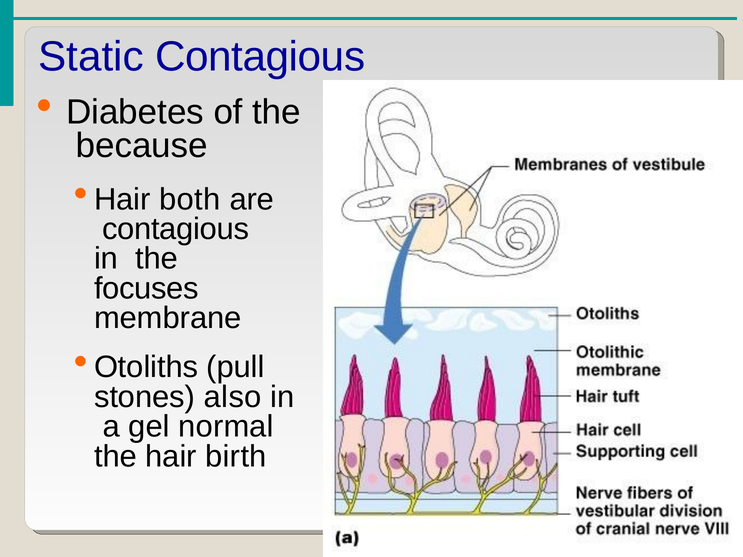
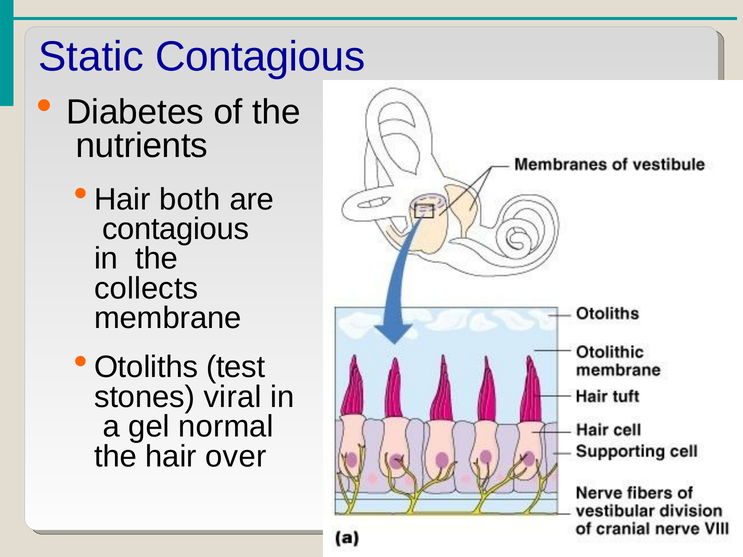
because: because -> nutrients
focuses: focuses -> collects
pull: pull -> test
also: also -> viral
birth: birth -> over
